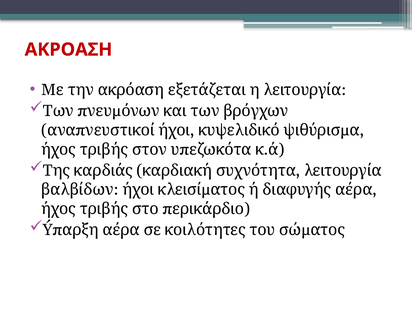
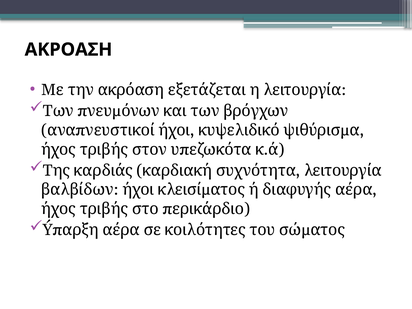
ΑΚΡΟΑΣΗ colour: red -> black
